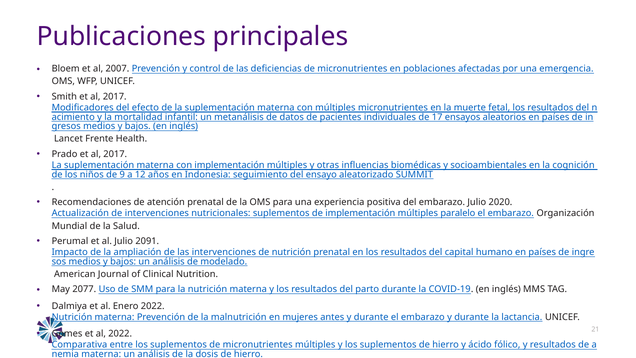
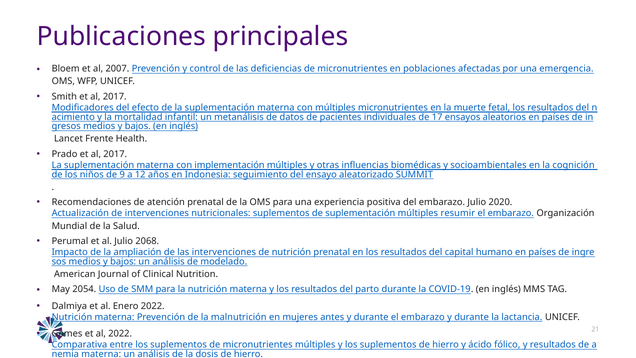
de implementación: implementación -> suplementación
paralelo: paralelo -> resumir
2091: 2091 -> 2068
2077: 2077 -> 2054
